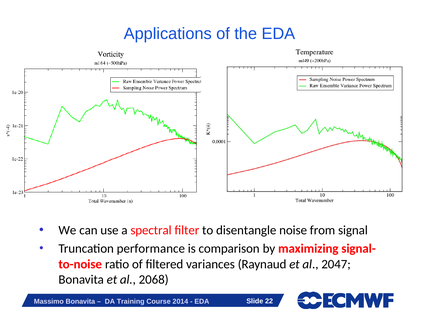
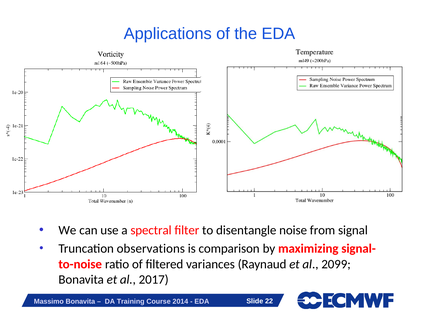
performance: performance -> observations
2047: 2047 -> 2099
2068: 2068 -> 2017
